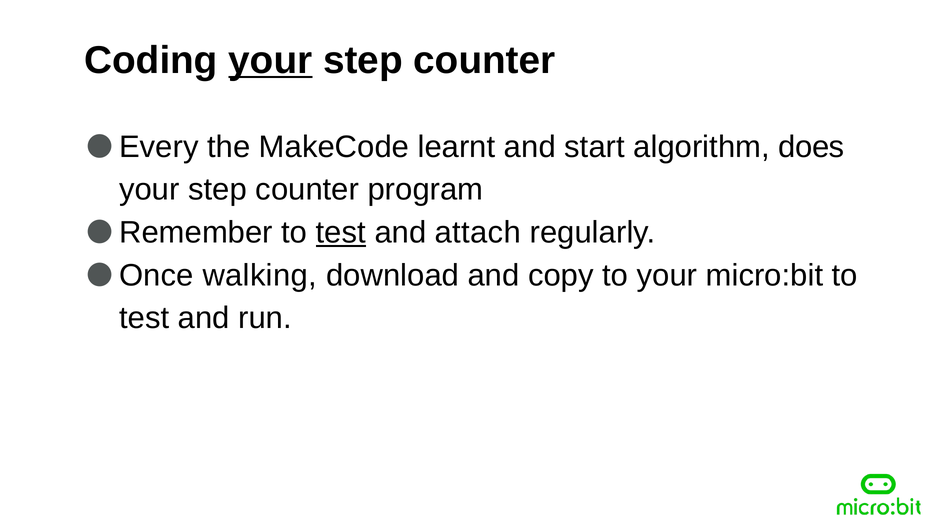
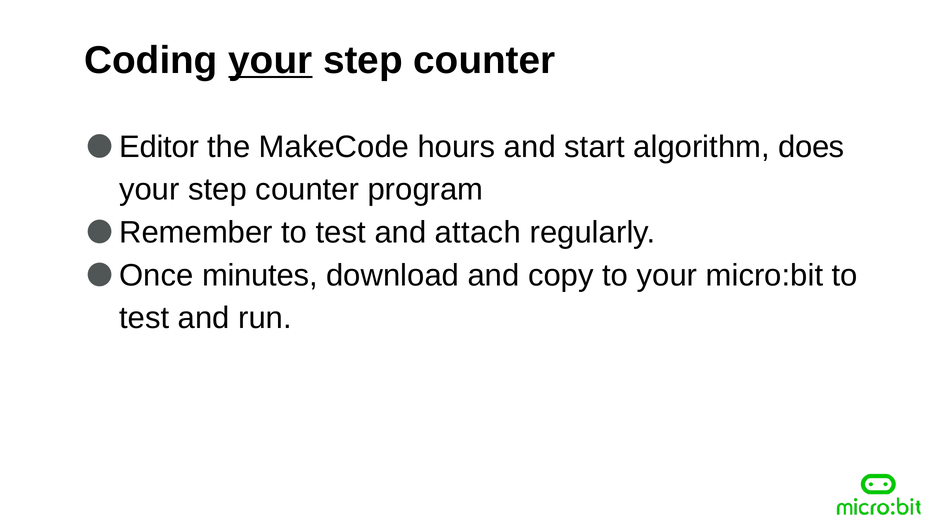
Every: Every -> Editor
learnt: learnt -> hours
test at (341, 232) underline: present -> none
walking: walking -> minutes
